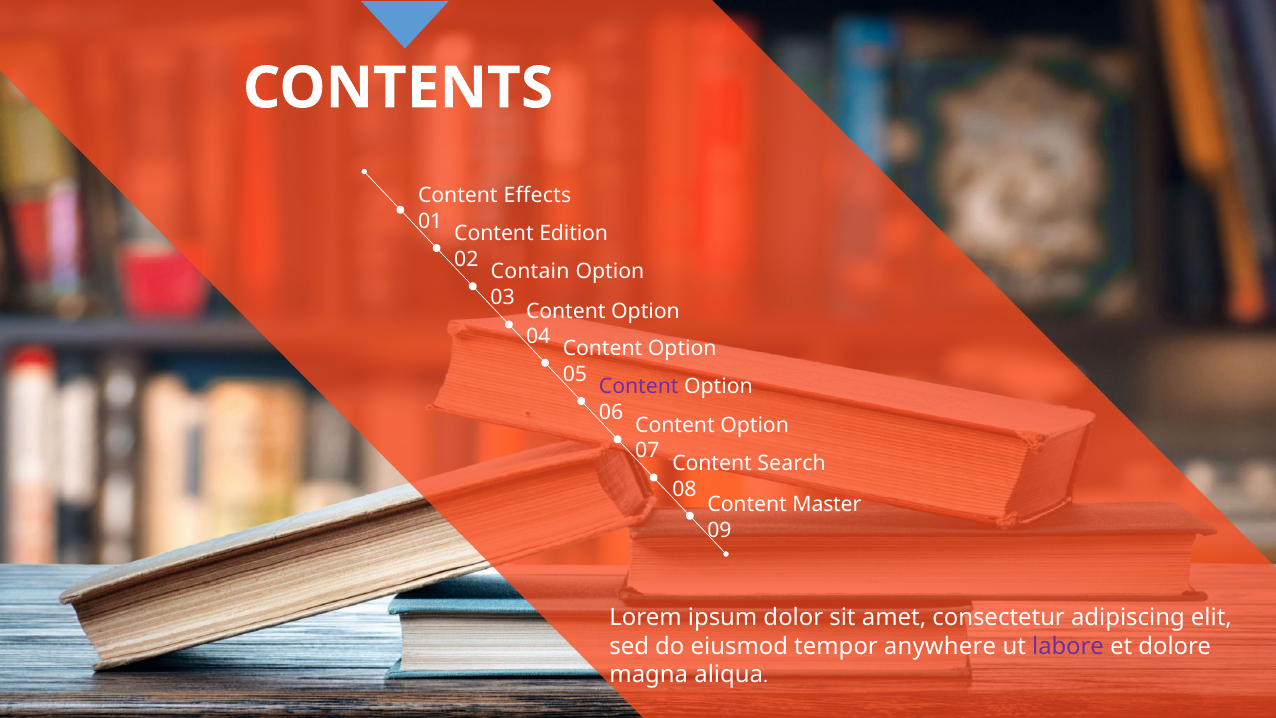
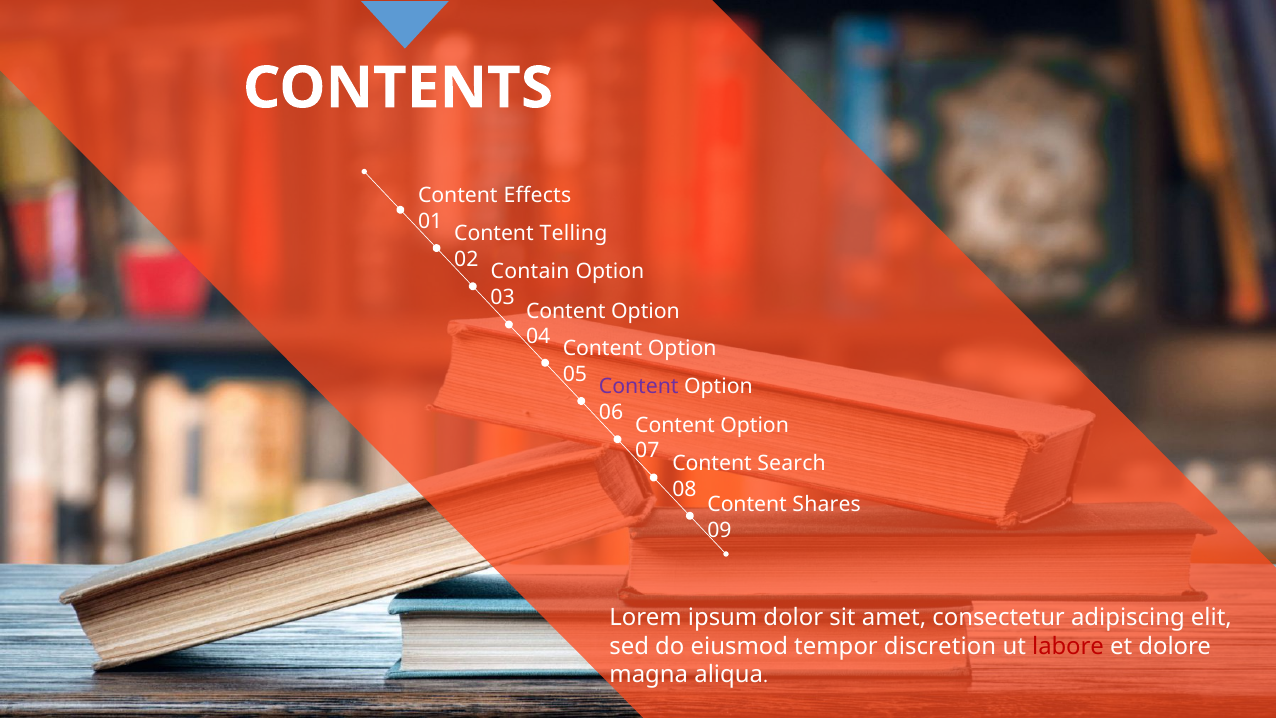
Edition: Edition -> Telling
Master: Master -> Shares
anywhere: anywhere -> discretion
labore colour: purple -> red
